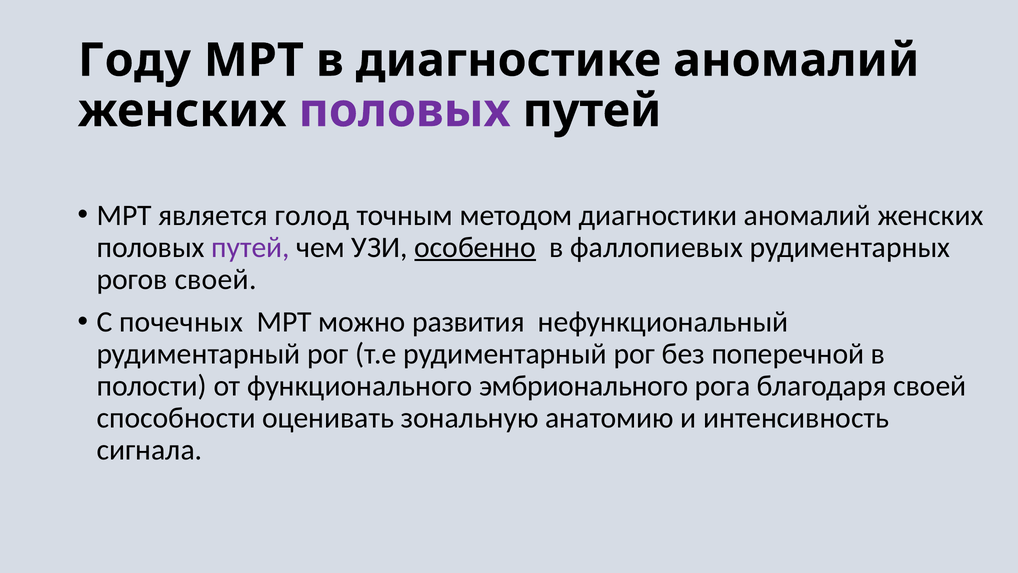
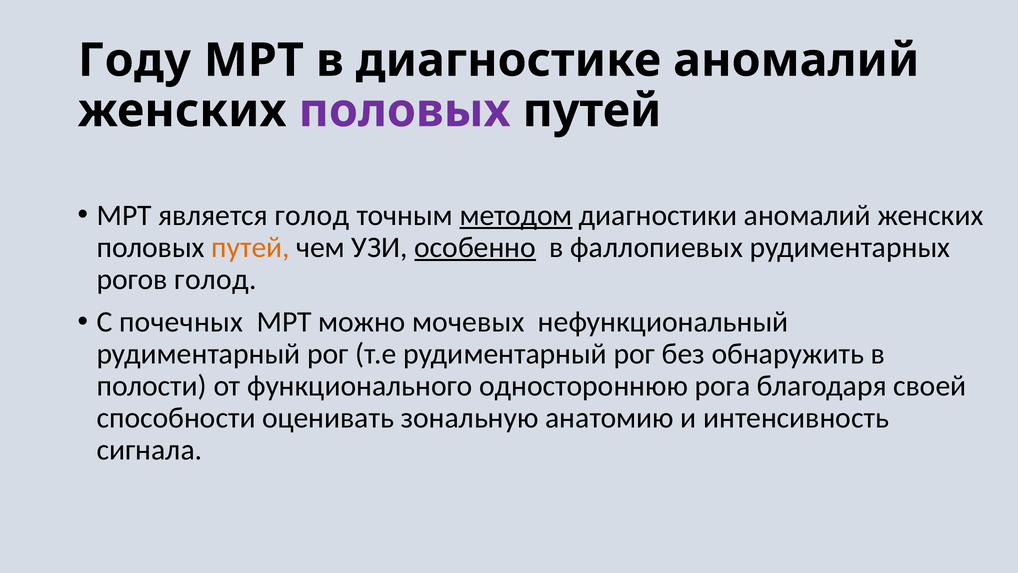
методом underline: none -> present
путей at (250, 247) colour: purple -> orange
рогов своей: своей -> голод
развития: развития -> мочевых
поперечной: поперечной -> обнаружить
эмбрионального: эмбрионального -> одностороннюю
